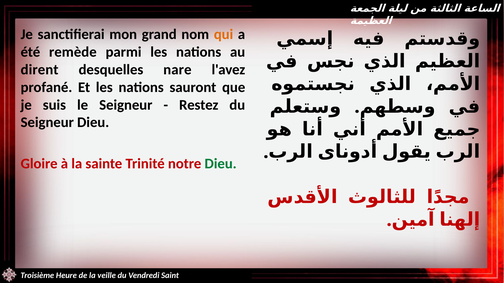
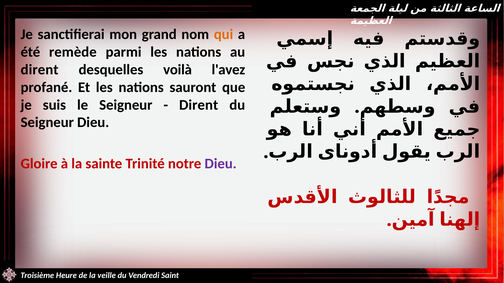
nare: nare -> voilà
Restez at (199, 105): Restez -> Dirent
Dieu at (221, 164) colour: green -> purple
